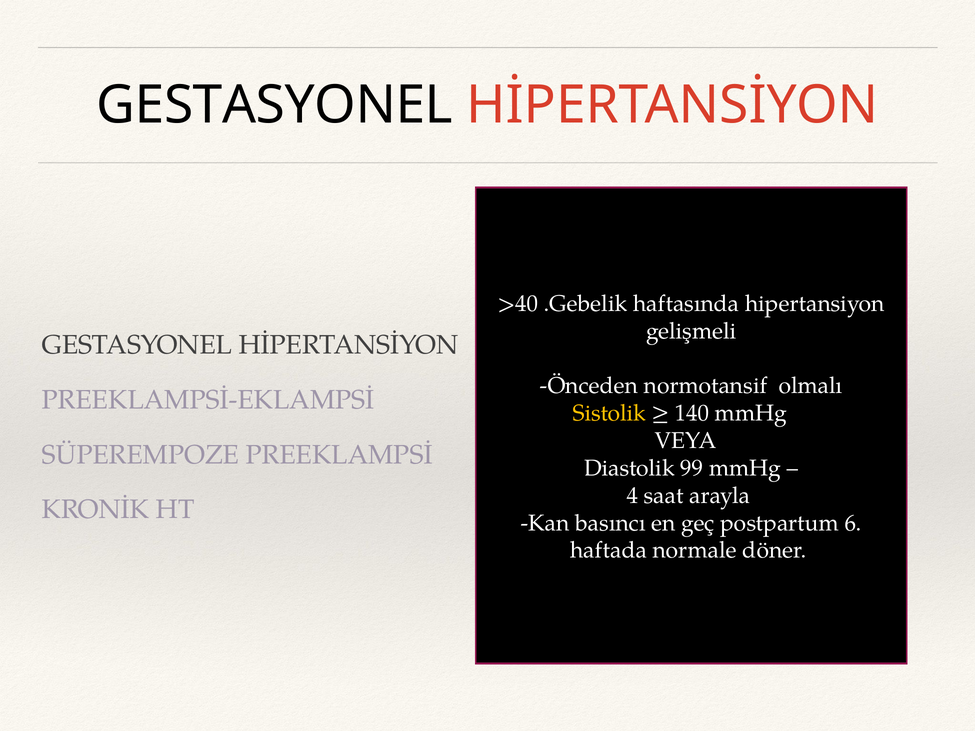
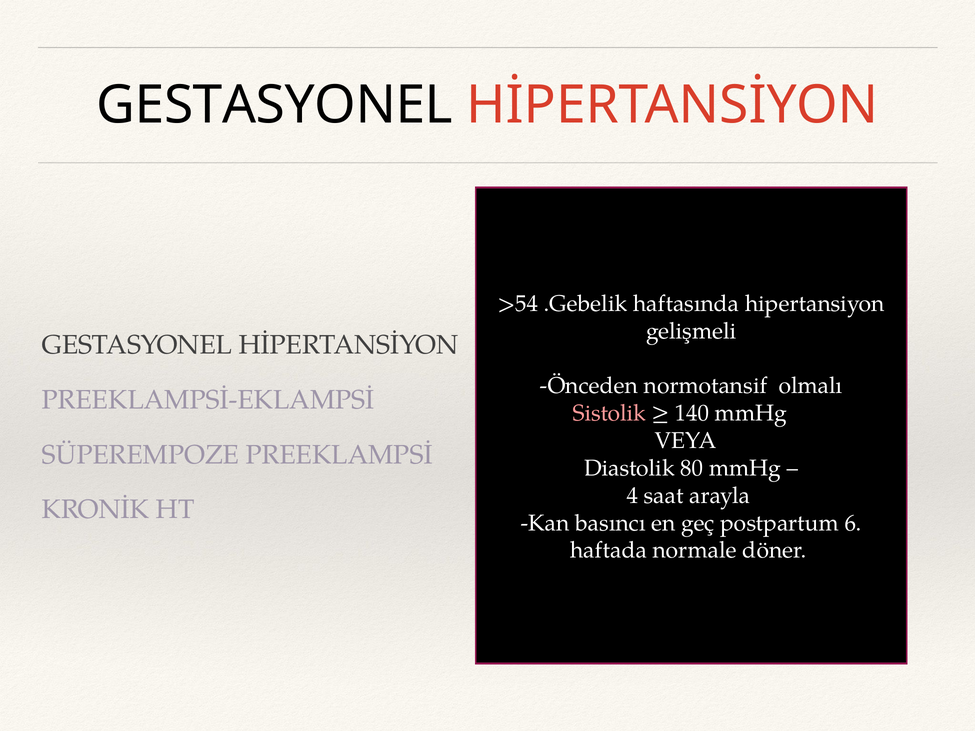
>40: >40 -> >54
Sistolik colour: yellow -> pink
99: 99 -> 80
